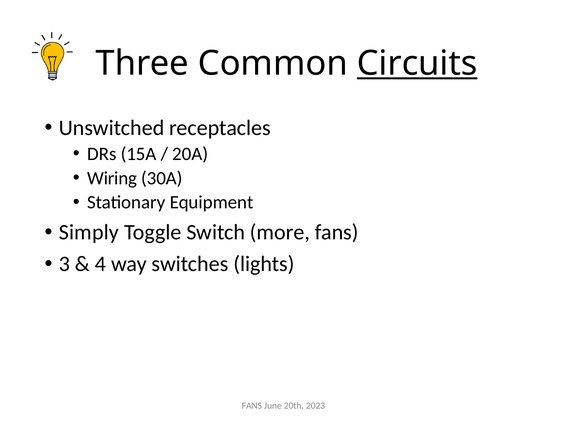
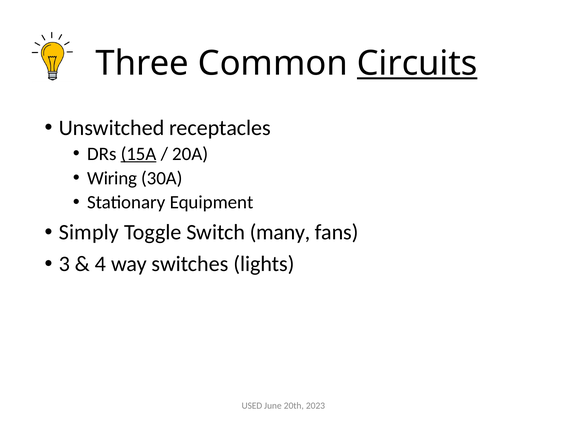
15A underline: none -> present
more: more -> many
FANS at (252, 406): FANS -> USED
